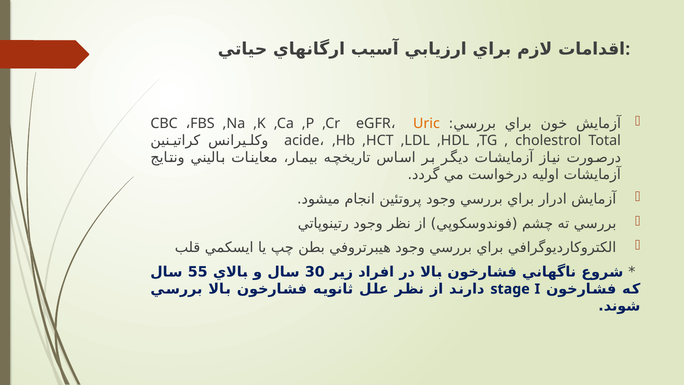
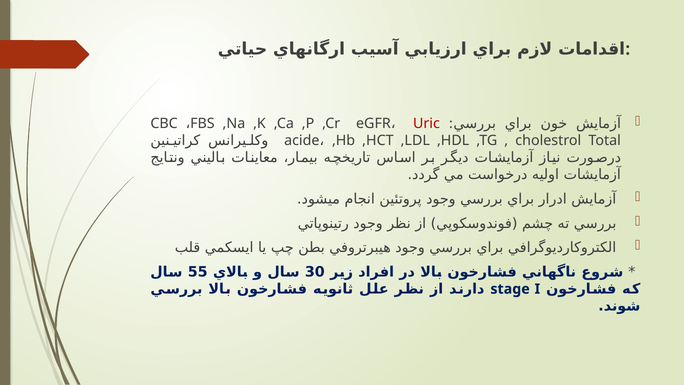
Uric colour: orange -> red
